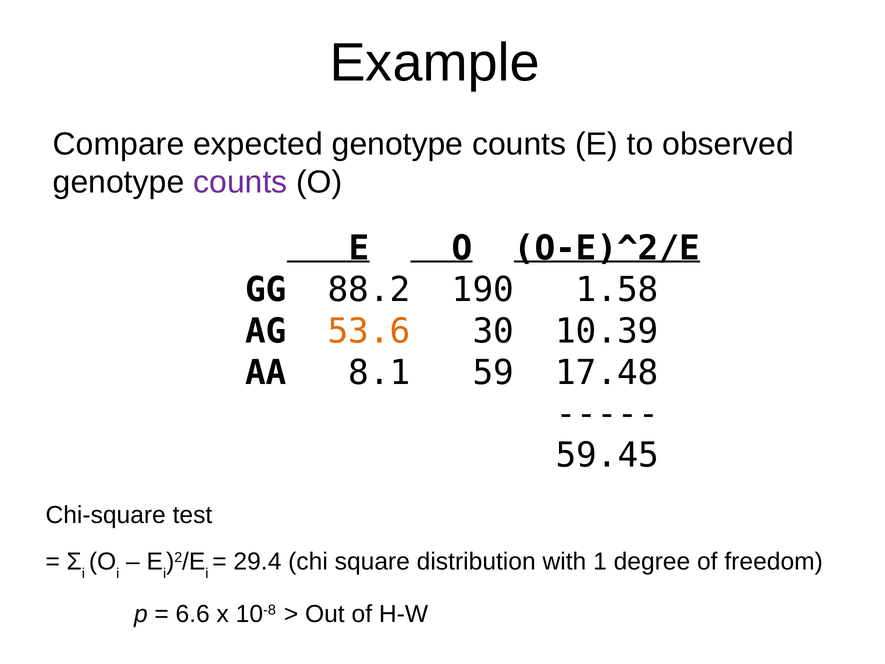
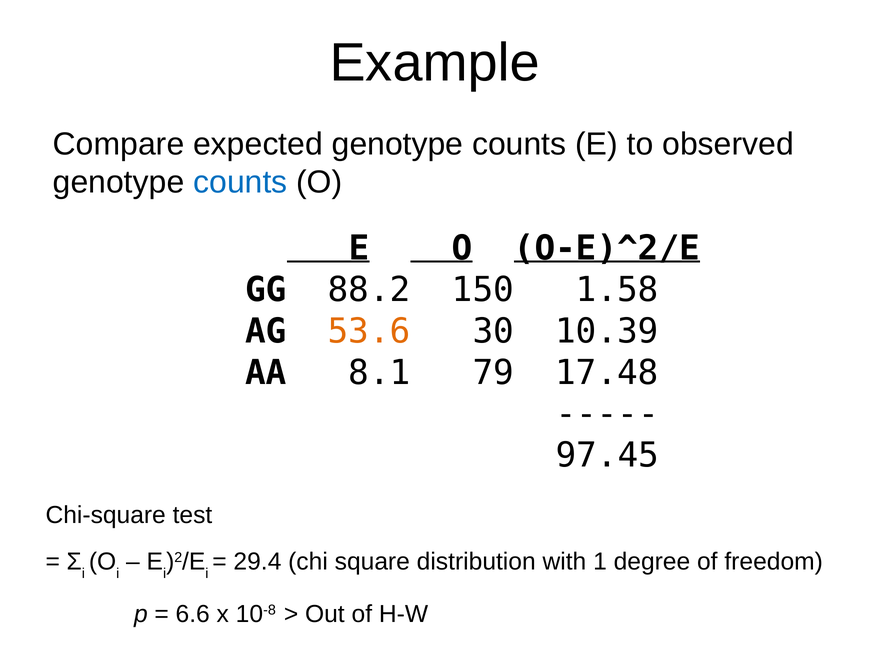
counts at (240, 182) colour: purple -> blue
190: 190 -> 150
59: 59 -> 79
59.45: 59.45 -> 97.45
